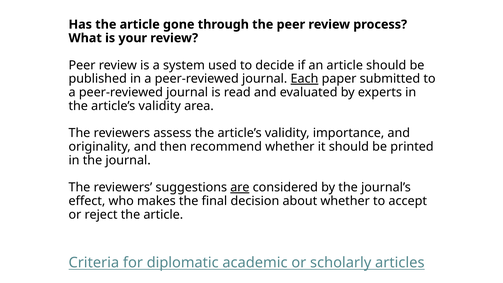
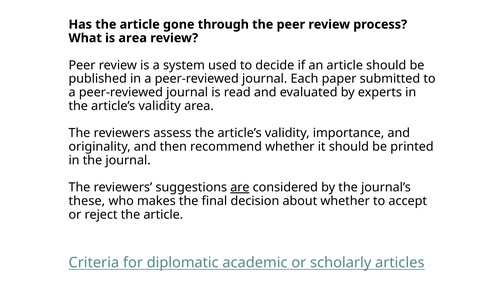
is your: your -> area
Each underline: present -> none
effect: effect -> these
